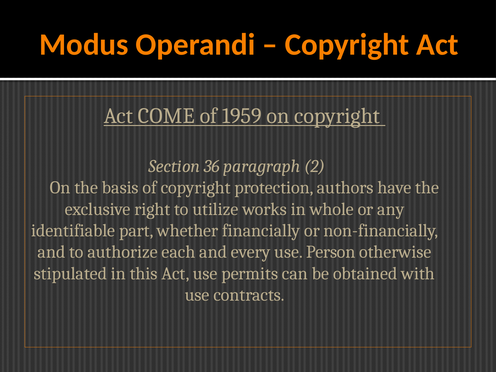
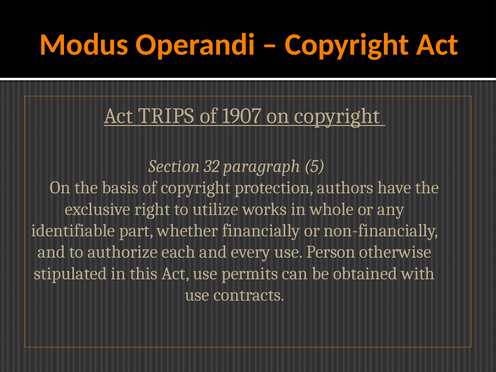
COME: COME -> TRIPS
1959: 1959 -> 1907
36: 36 -> 32
2: 2 -> 5
